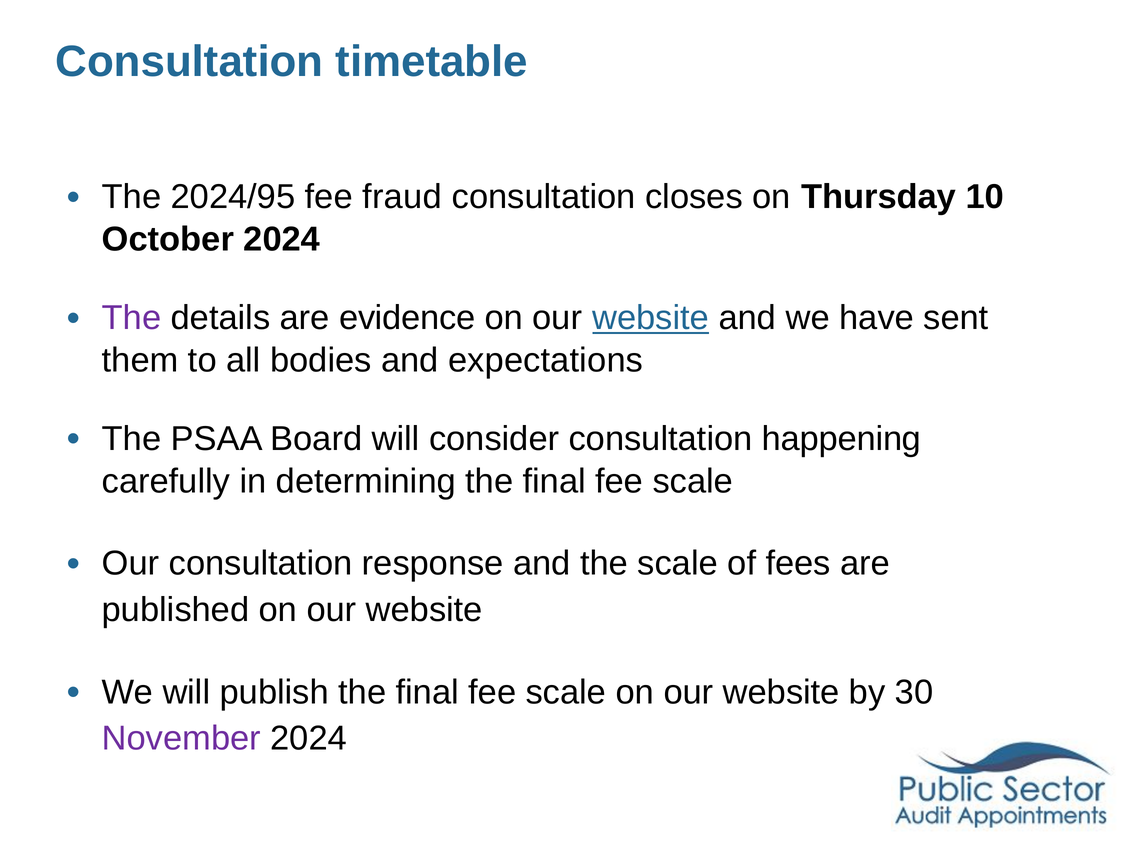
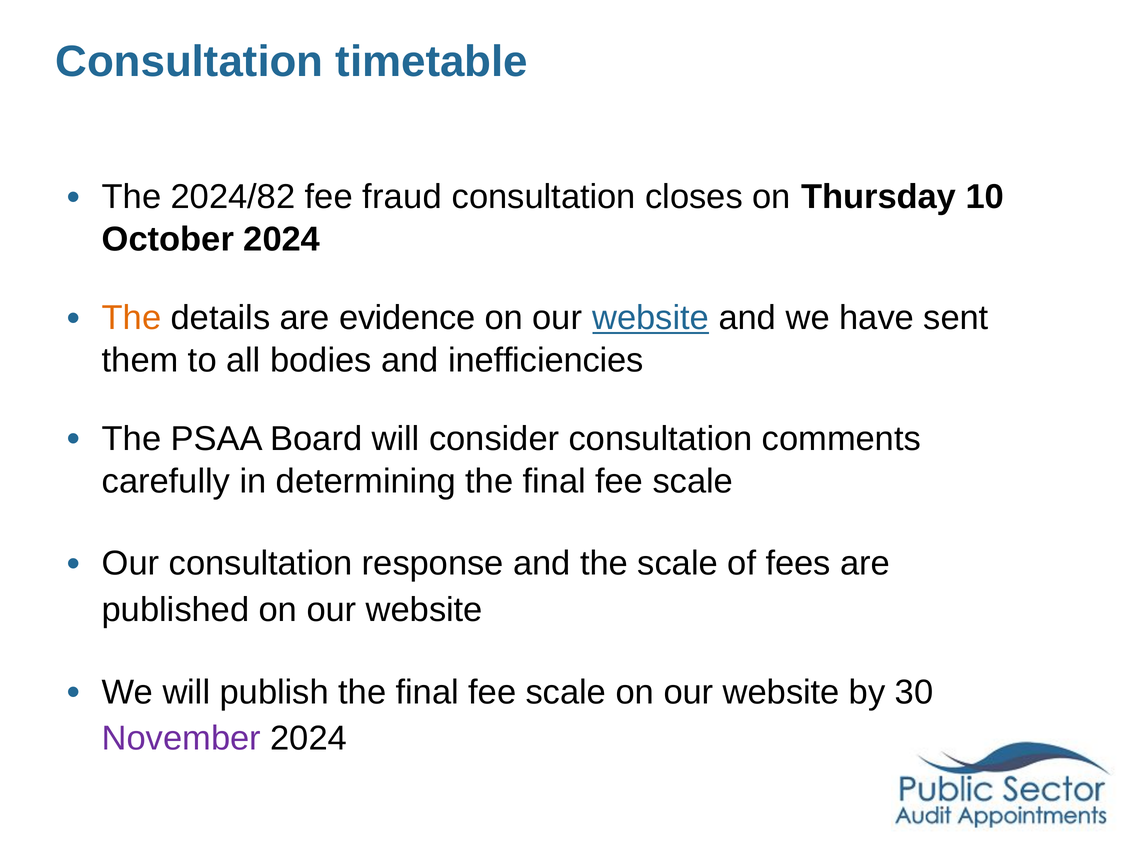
2024/95: 2024/95 -> 2024/82
The at (132, 318) colour: purple -> orange
expectations: expectations -> inefficiencies
happening: happening -> comments
